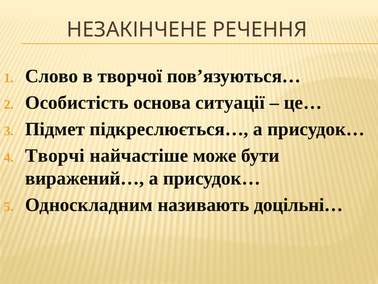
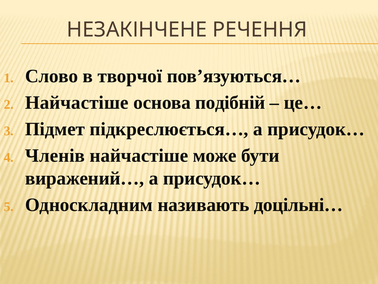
Особистість at (77, 102): Особистість -> Найчастіше
ситуації: ситуації -> подібній
Творчі: Творчі -> Членів
